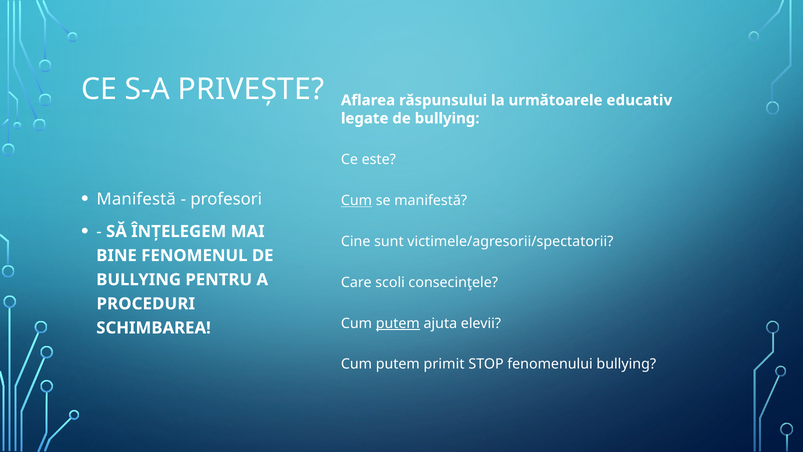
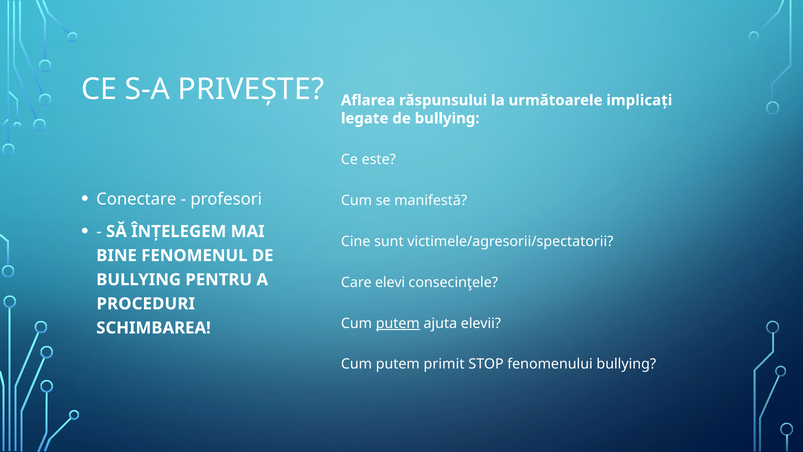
educativ: educativ -> implicați
Manifestă at (136, 199): Manifestă -> Conectare
Cum at (356, 200) underline: present -> none
scoli: scoli -> elevi
